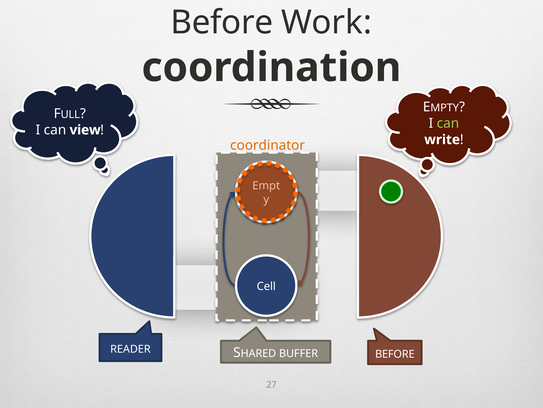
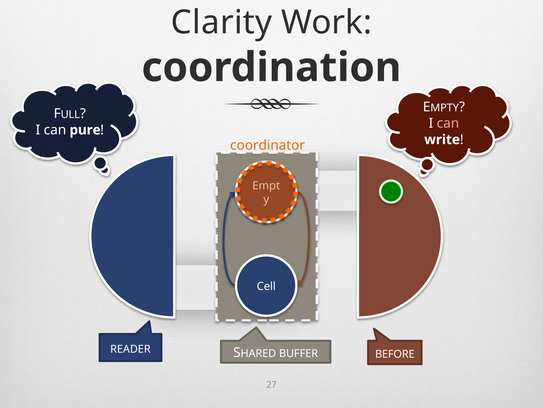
Before at (222, 23): Before -> Clarity
can at (448, 123) colour: light green -> pink
view: view -> pure
